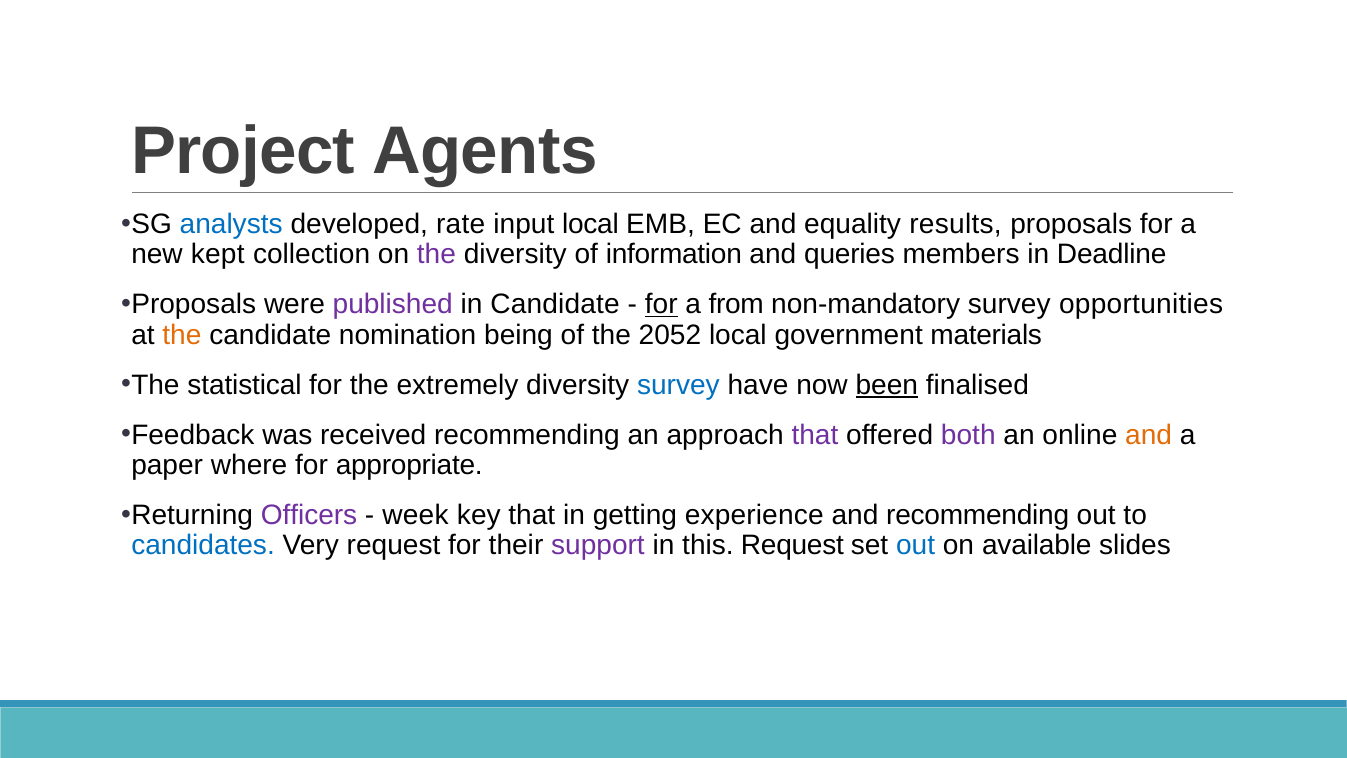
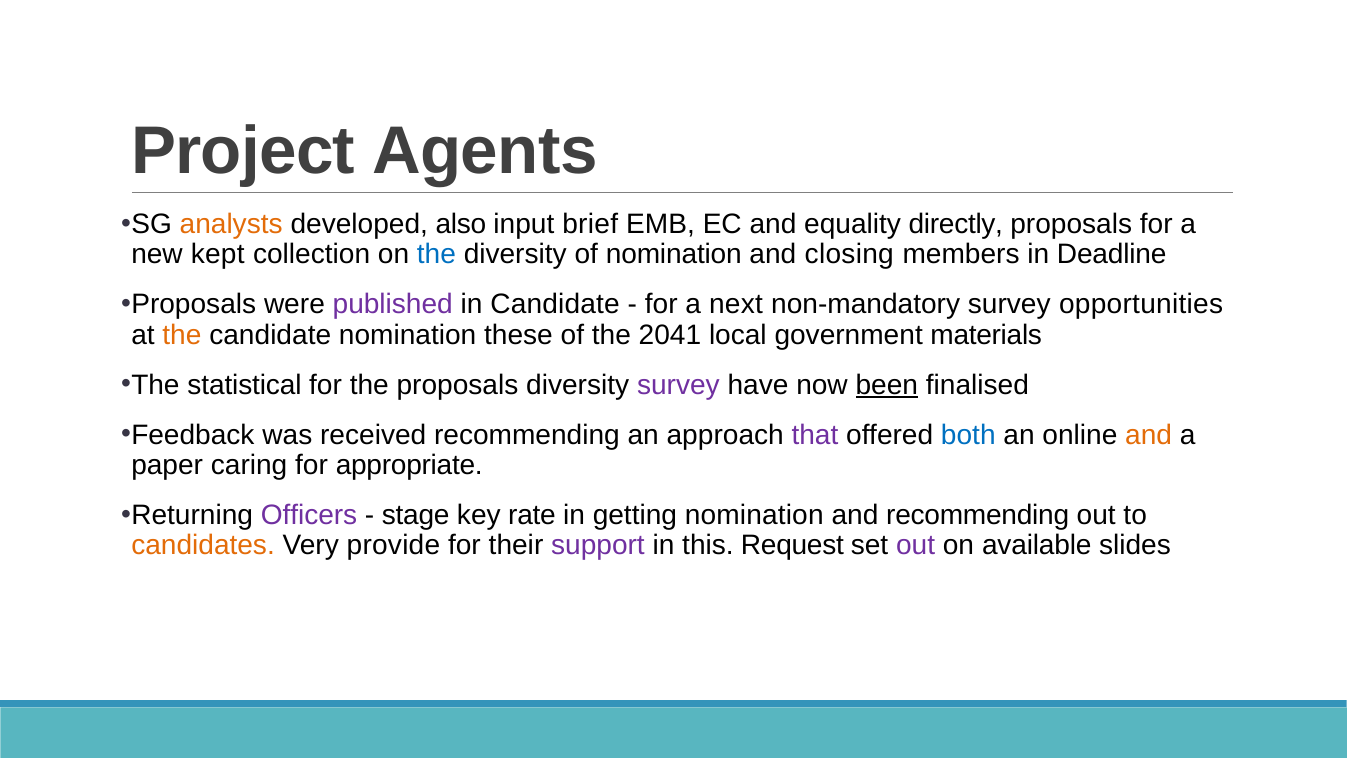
analysts colour: blue -> orange
rate: rate -> also
input local: local -> brief
results: results -> directly
the at (436, 254) colour: purple -> blue
of information: information -> nomination
queries: queries -> closing
for at (661, 304) underline: present -> none
from: from -> next
being: being -> these
2052: 2052 -> 2041
the extremely: extremely -> proposals
survey at (678, 385) colour: blue -> purple
both colour: purple -> blue
where: where -> caring
week: week -> stage
key that: that -> rate
getting experience: experience -> nomination
candidates colour: blue -> orange
Very request: request -> provide
out at (916, 545) colour: blue -> purple
